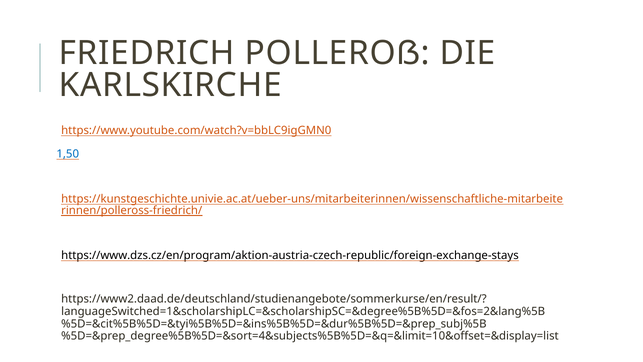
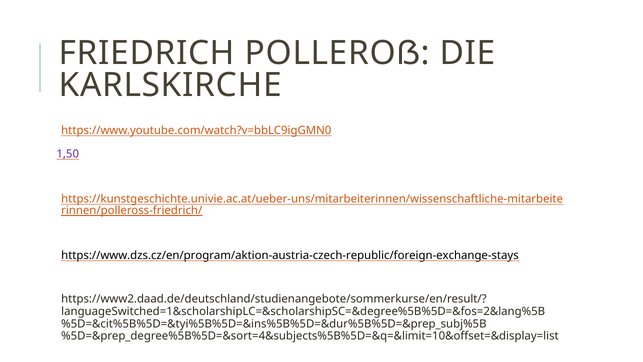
1,50 colour: blue -> purple
